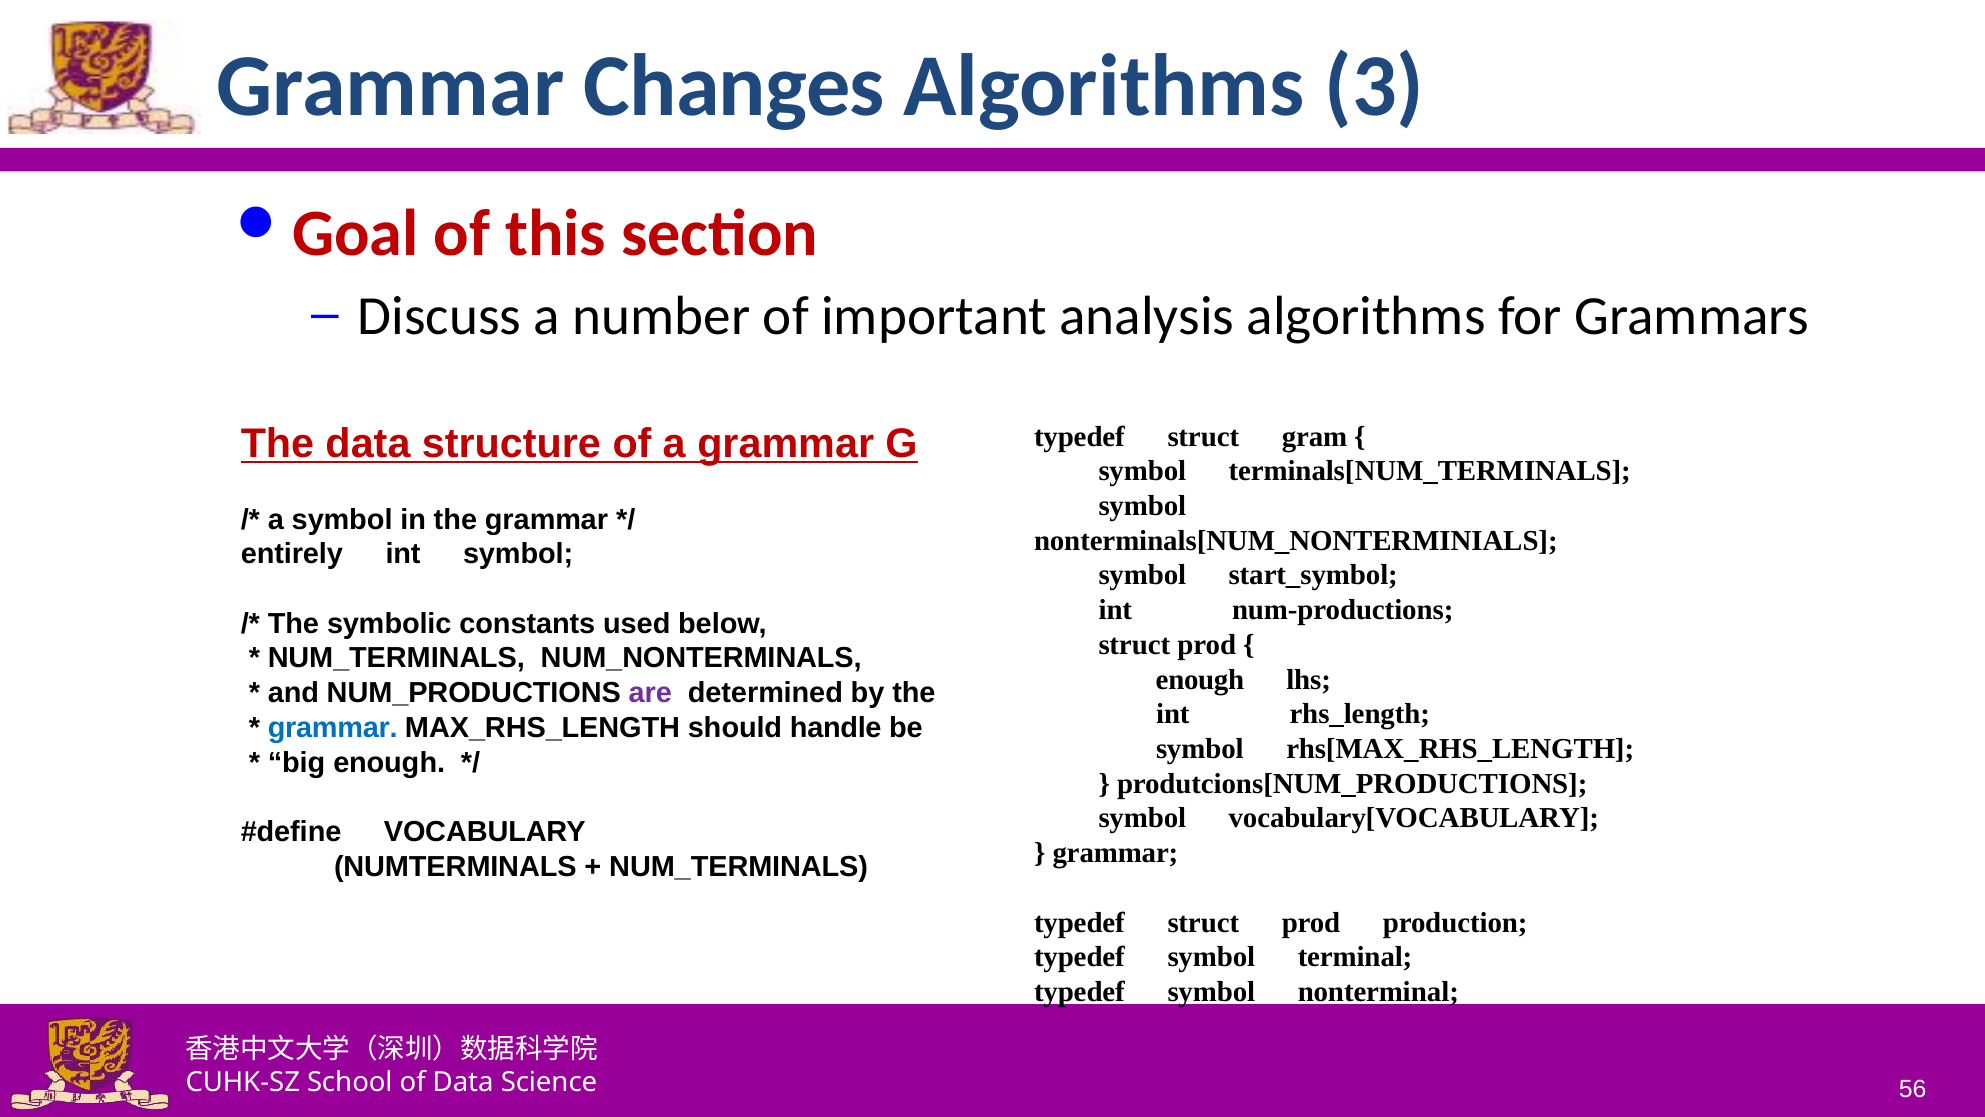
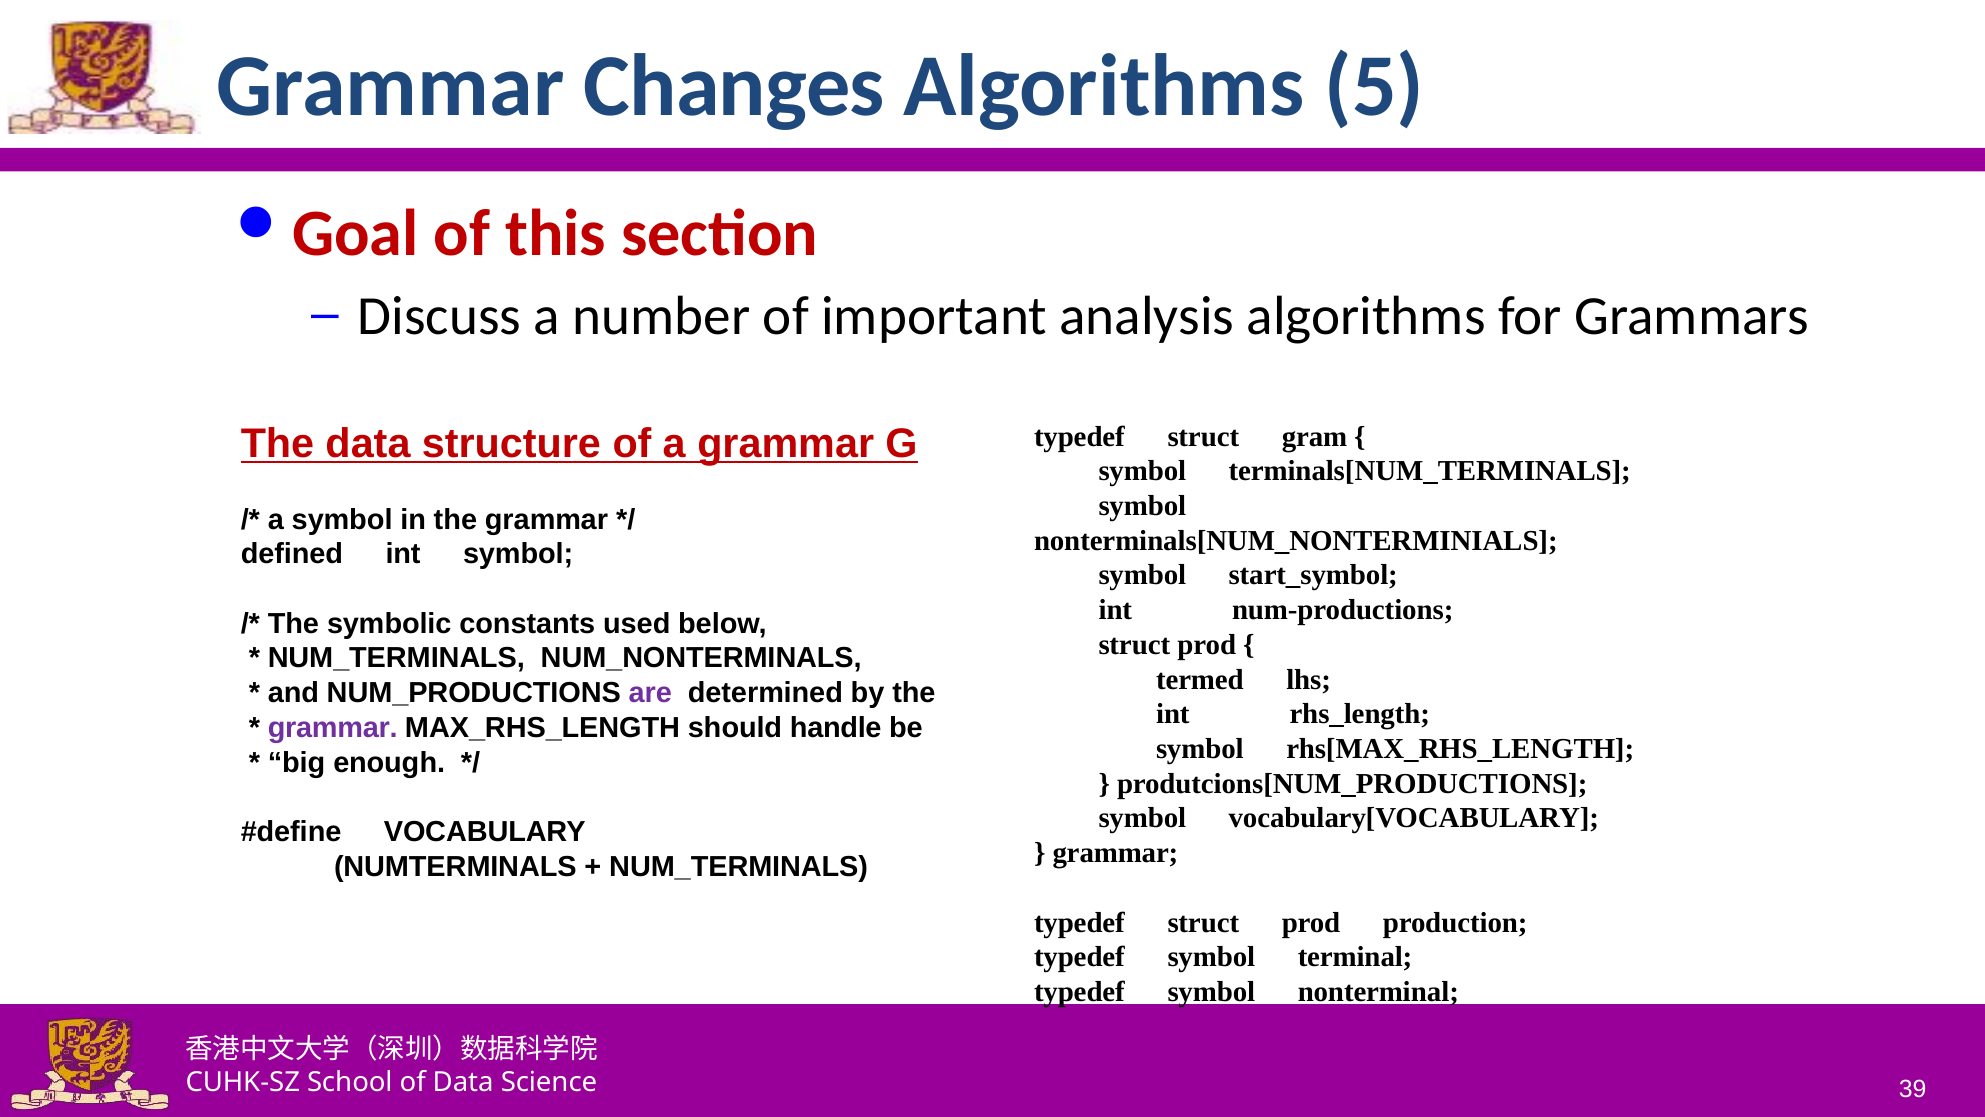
3: 3 -> 5
entirely: entirely -> defined
enough at (1200, 679): enough -> termed
grammar at (333, 728) colour: blue -> purple
56: 56 -> 39
